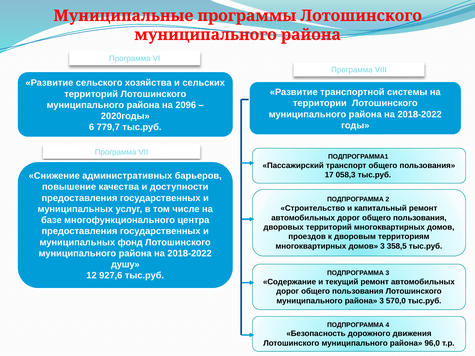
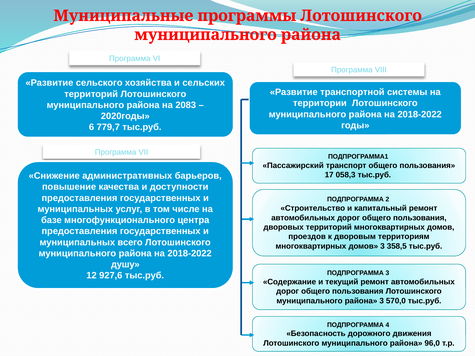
2096: 2096 -> 2083
фонд: фонд -> всего
